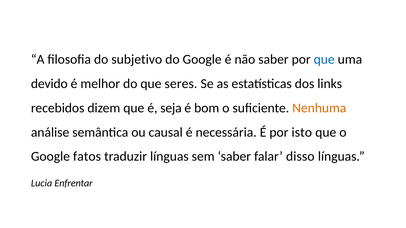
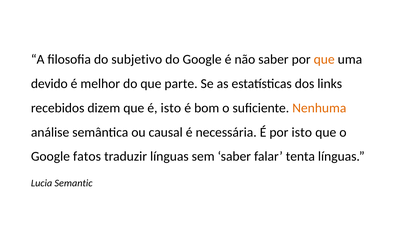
que at (324, 59) colour: blue -> orange
seres: seres -> parte
é seja: seja -> isto
disso: disso -> tenta
Enfrentar: Enfrentar -> Semantic
